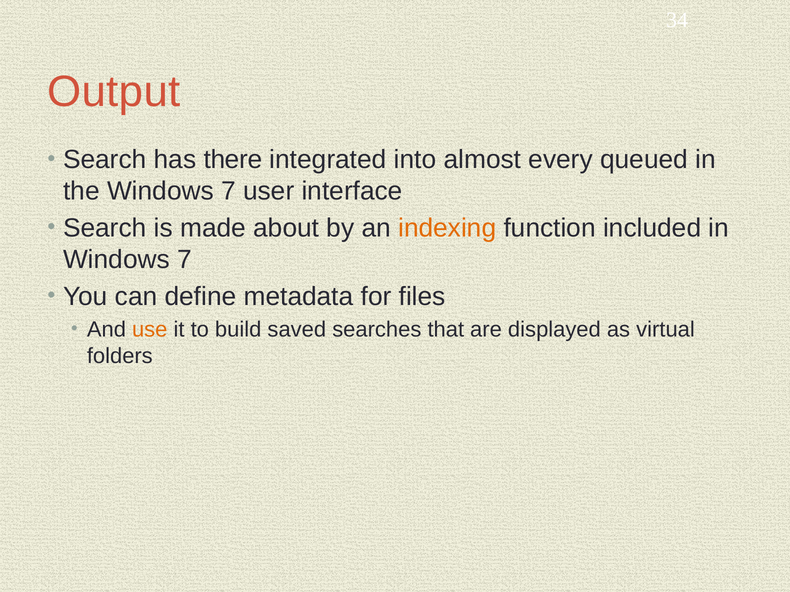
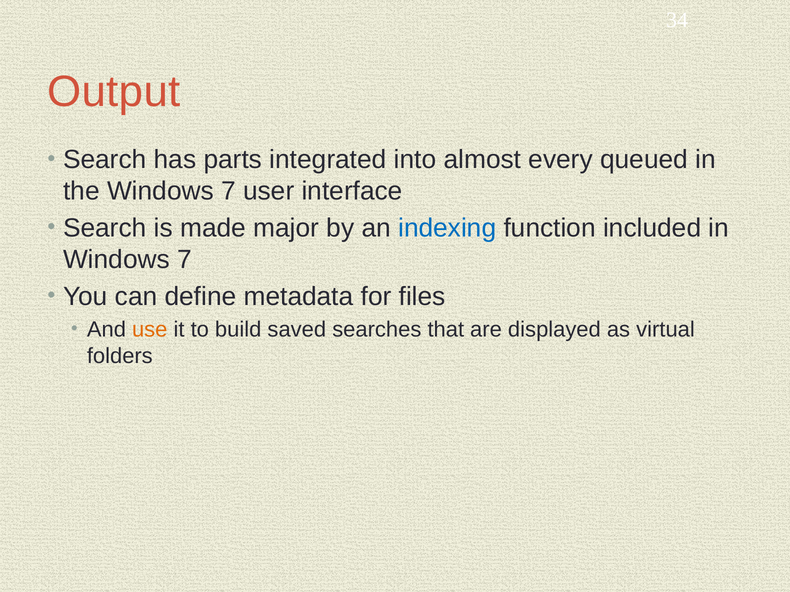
there: there -> parts
about: about -> major
indexing colour: orange -> blue
